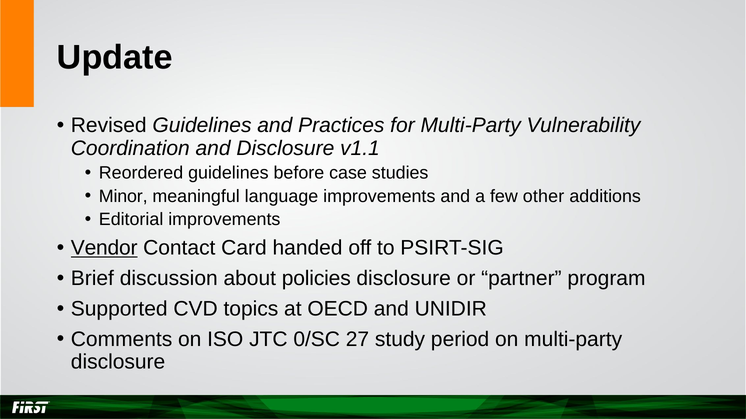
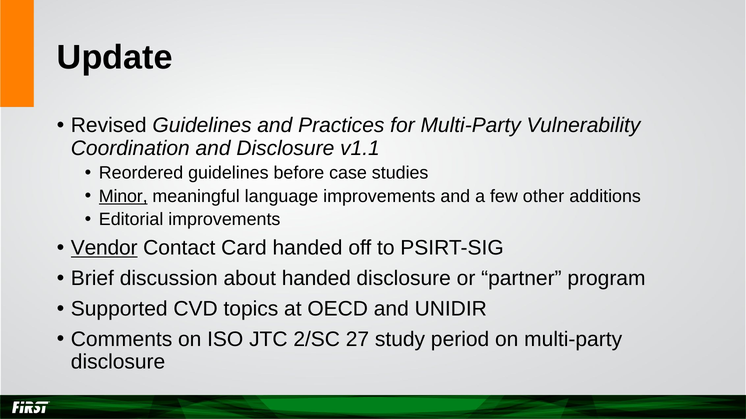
Minor underline: none -> present
about policies: policies -> handed
0/SC: 0/SC -> 2/SC
